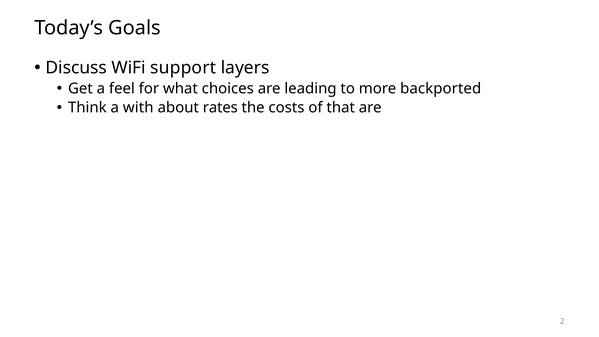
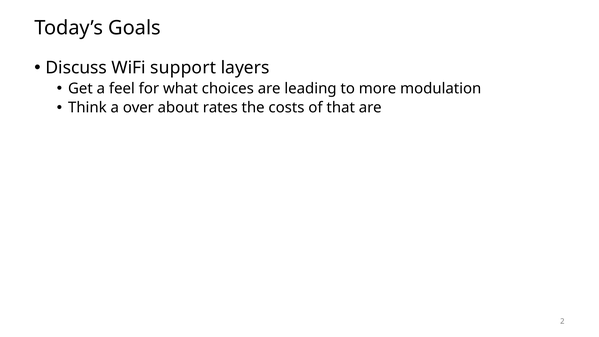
backported: backported -> modulation
with: with -> over
